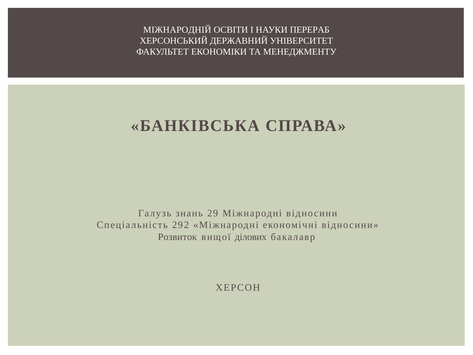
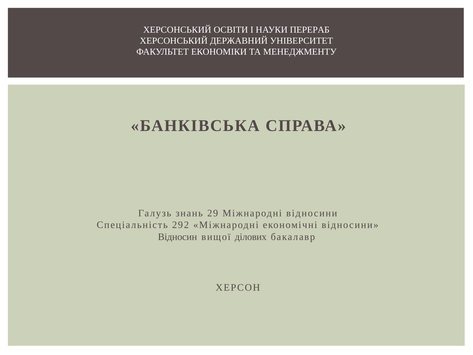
МІЖНАРОДНІЙ at (177, 30): МІЖНАРОДНІЙ -> ХЕРСОНСЬКИЙ
Розвиток: Розвиток -> Відносин
